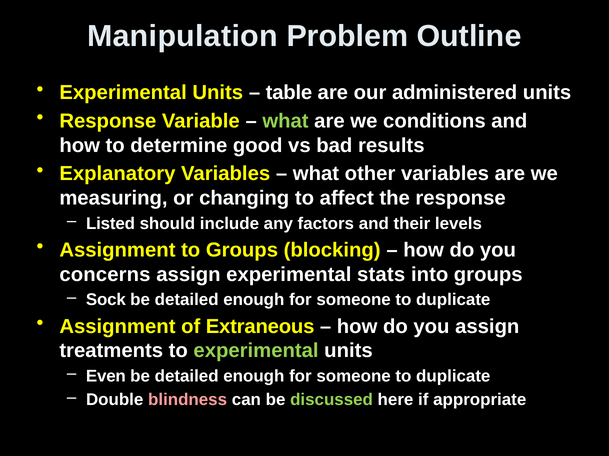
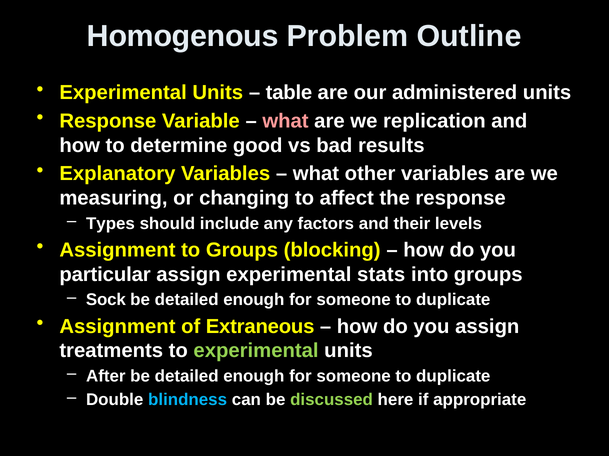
Manipulation: Manipulation -> Homogenous
what at (286, 121) colour: light green -> pink
conditions: conditions -> replication
Listed: Listed -> Types
concerns: concerns -> particular
Even: Even -> After
blindness colour: pink -> light blue
